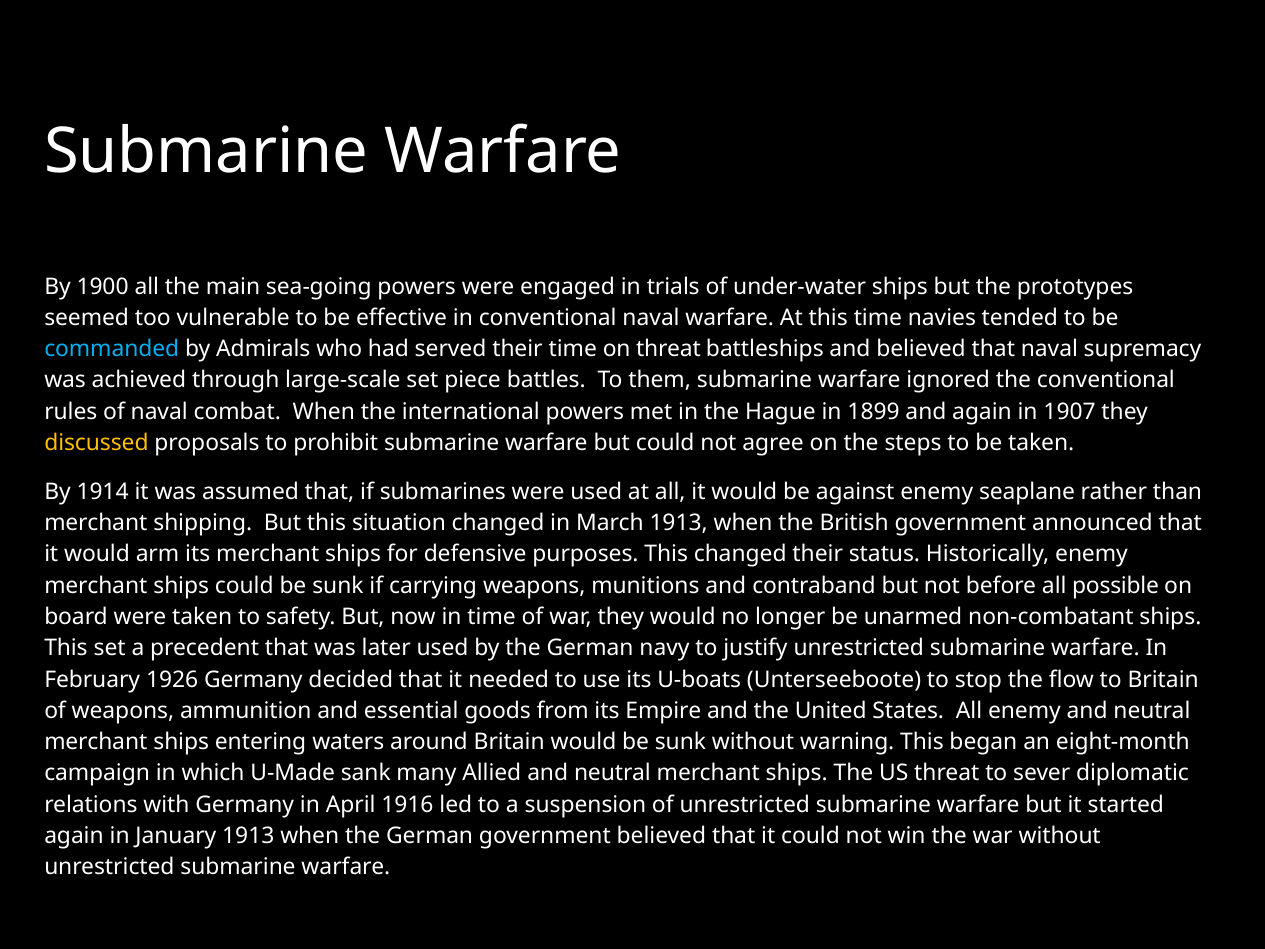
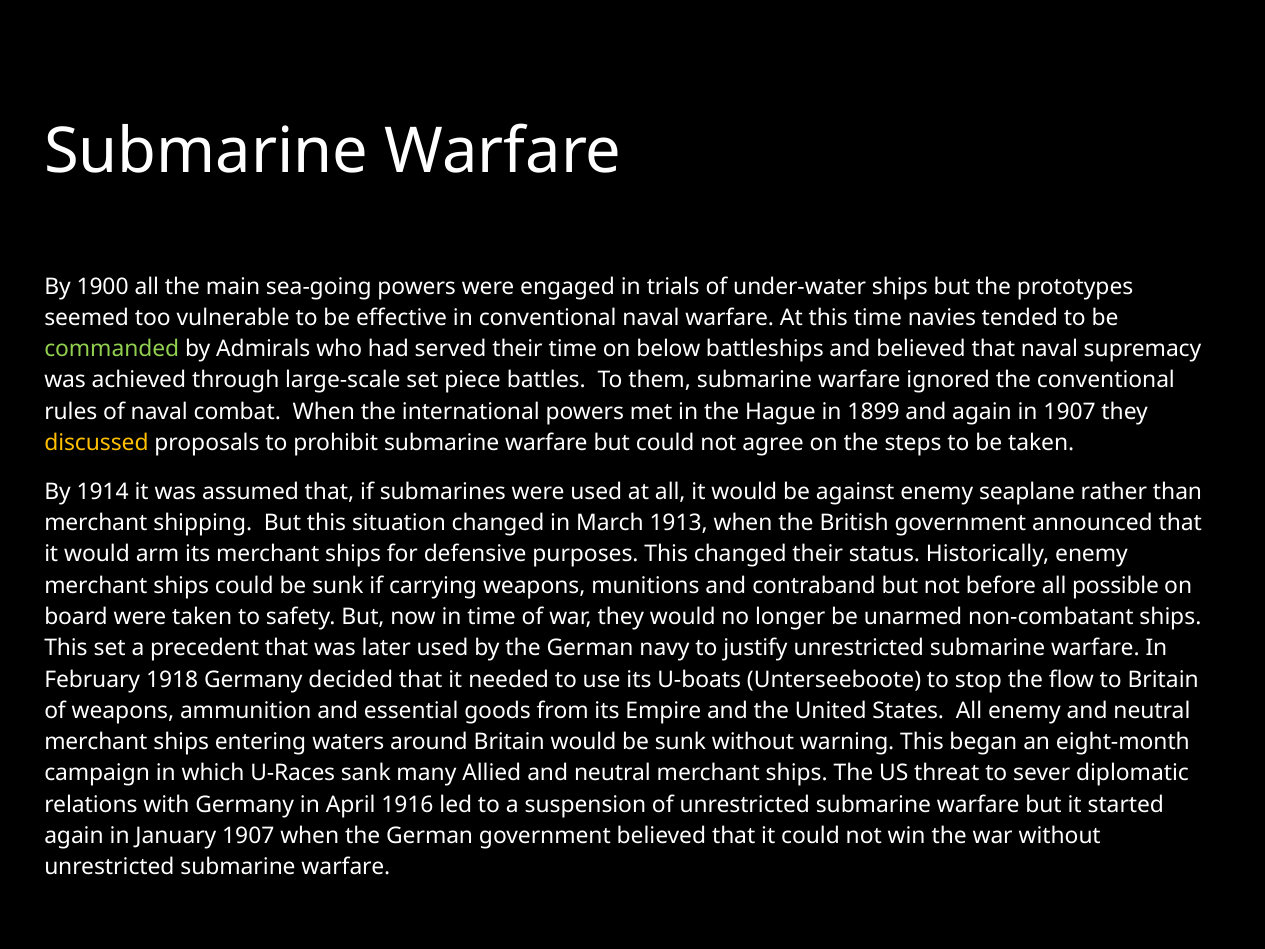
commanded colour: light blue -> light green
on threat: threat -> below
1926: 1926 -> 1918
U-Made: U-Made -> U-Races
January 1913: 1913 -> 1907
